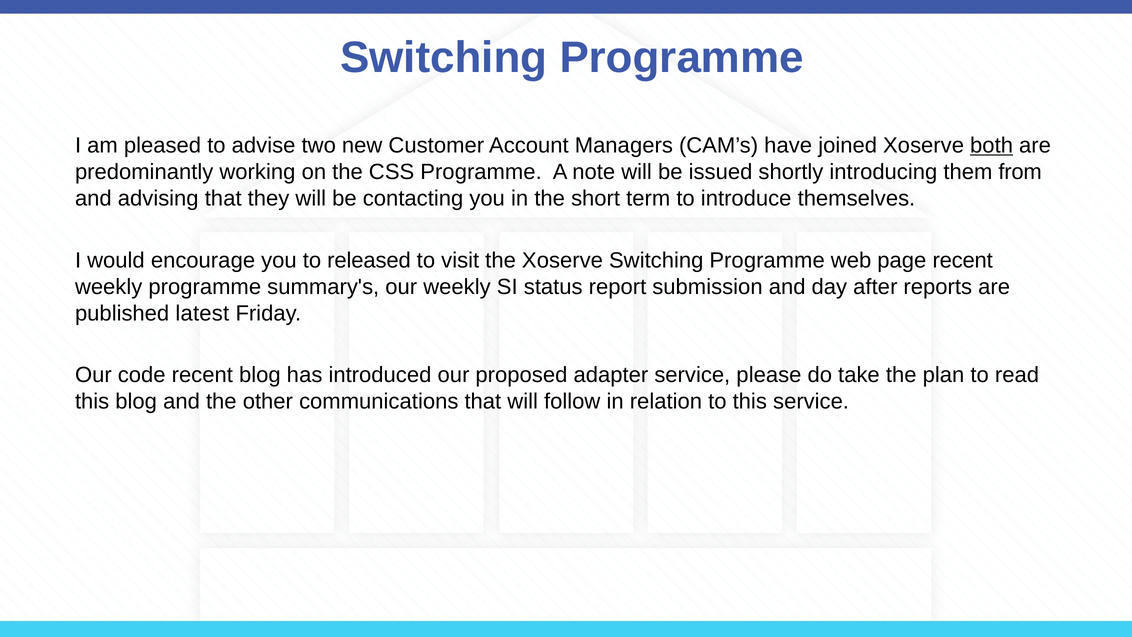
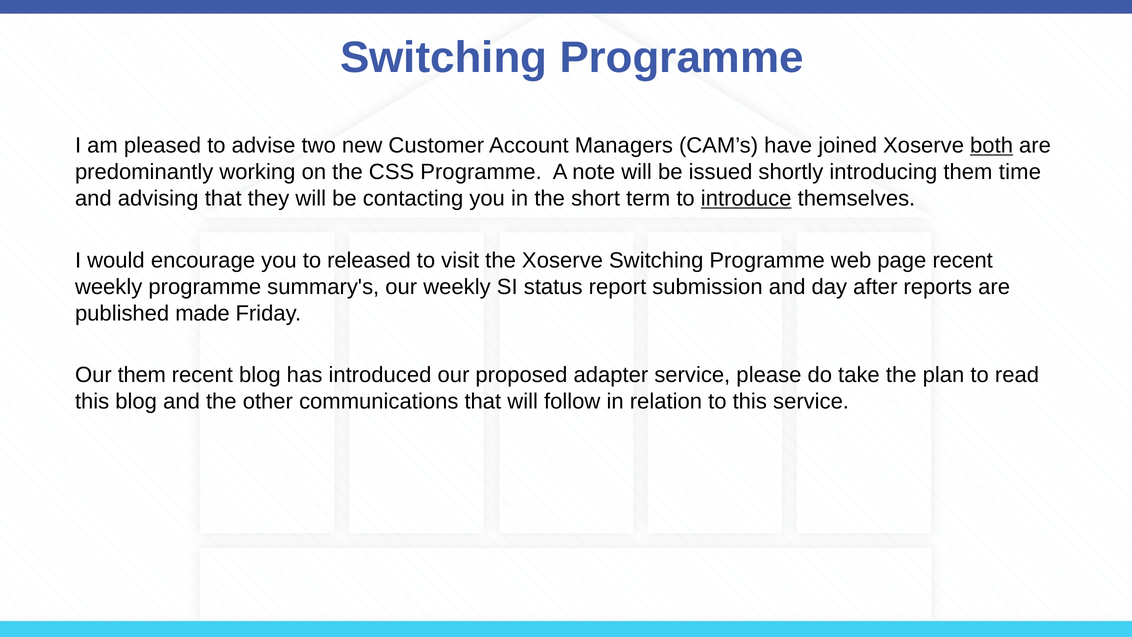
from: from -> time
introduce underline: none -> present
latest: latest -> made
Our code: code -> them
